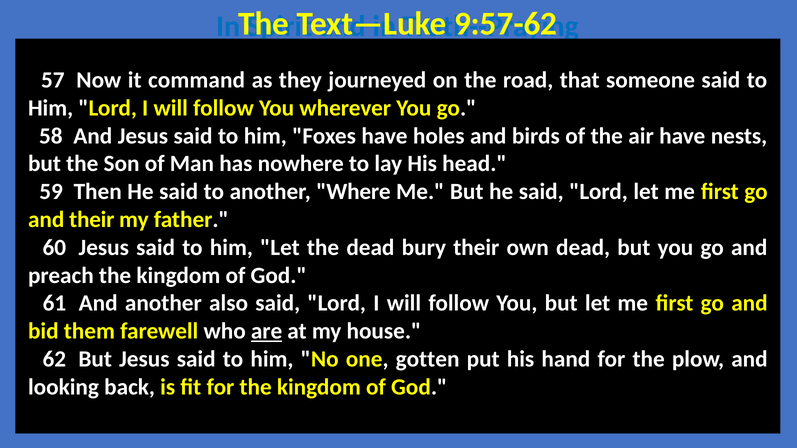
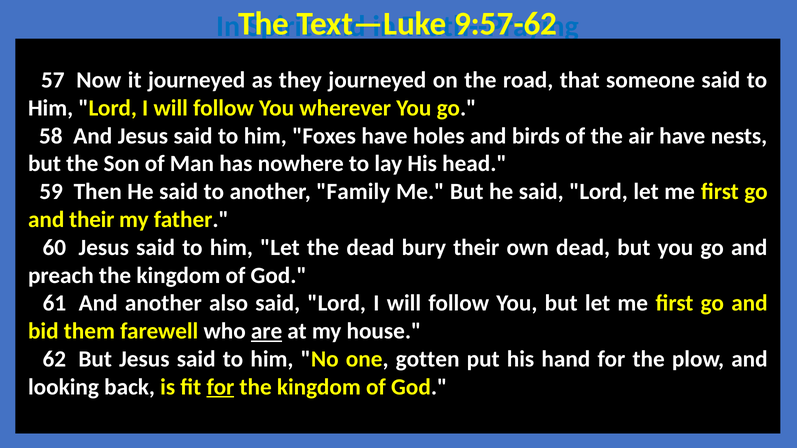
it command: command -> journeyed
Where: Where -> Family
for at (220, 387) underline: none -> present
